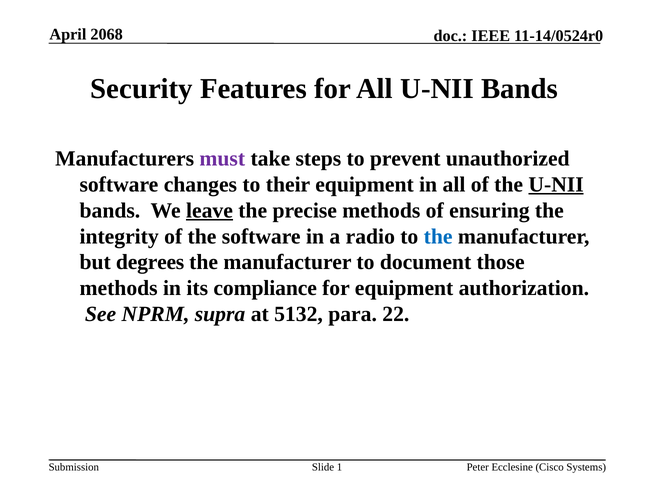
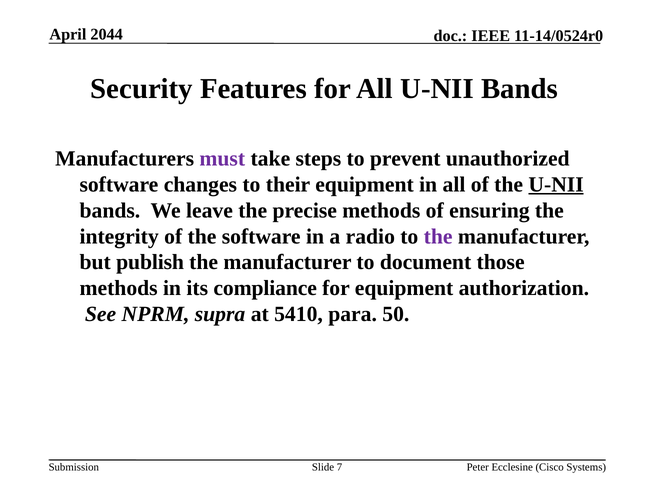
2068: 2068 -> 2044
leave underline: present -> none
the at (438, 236) colour: blue -> purple
degrees: degrees -> publish
5132: 5132 -> 5410
22: 22 -> 50
1: 1 -> 7
